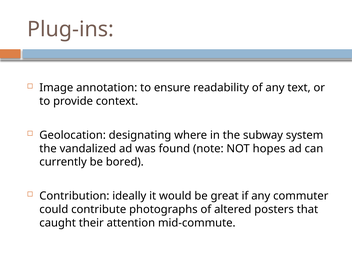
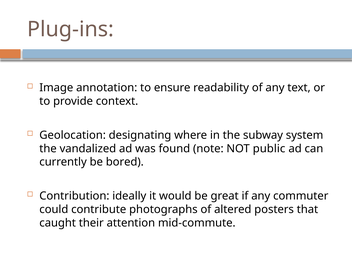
hopes: hopes -> public
